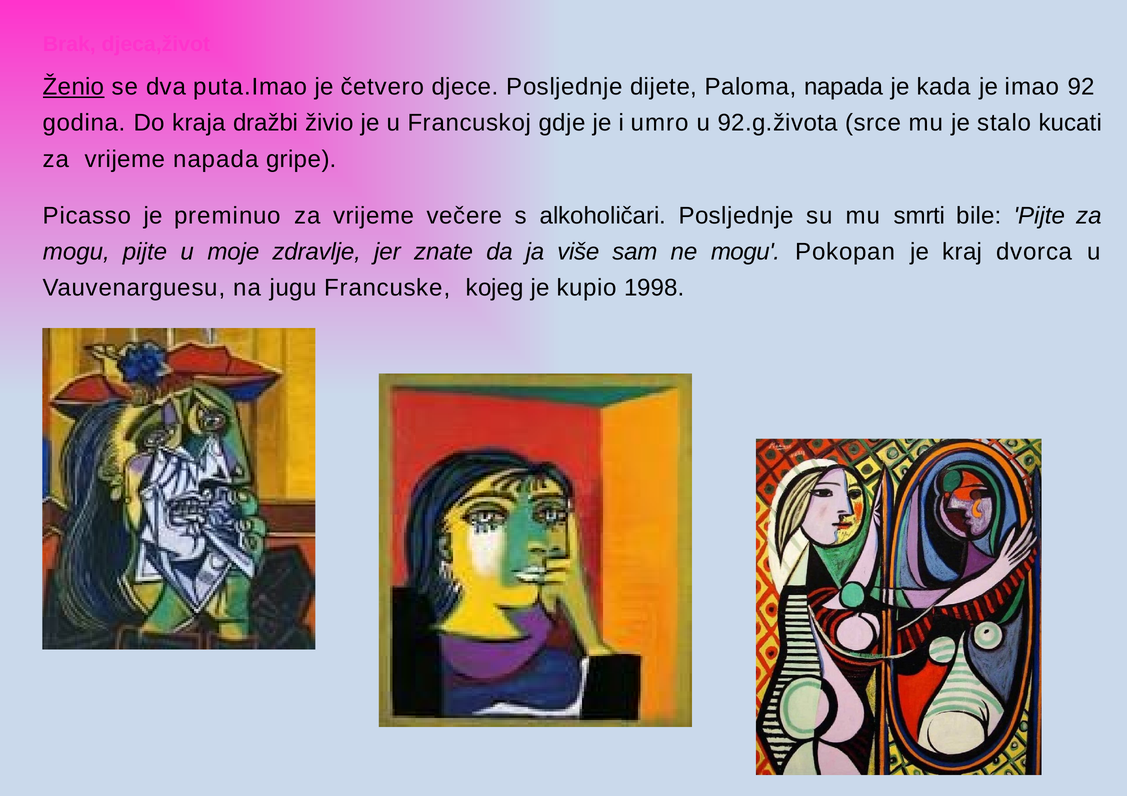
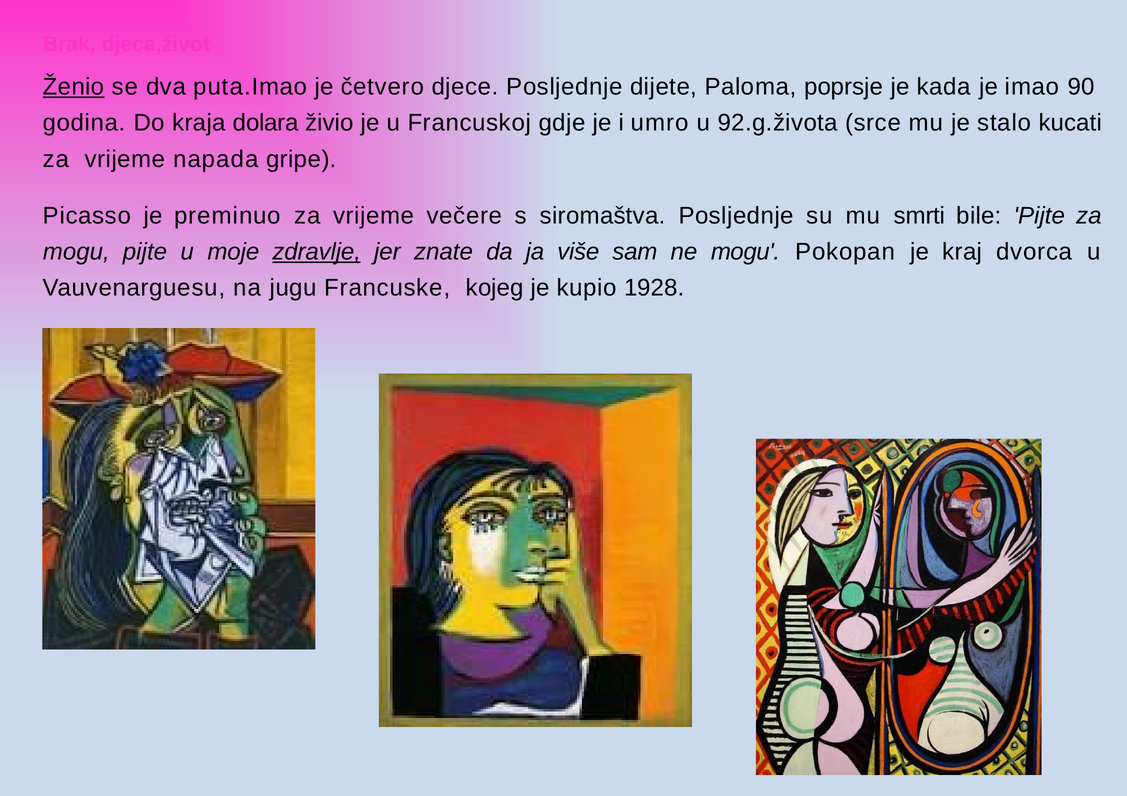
Paloma napada: napada -> poprsje
92: 92 -> 90
dražbi: dražbi -> dolara
alkoholičari: alkoholičari -> siromaštva
zdravlje underline: none -> present
1998: 1998 -> 1928
